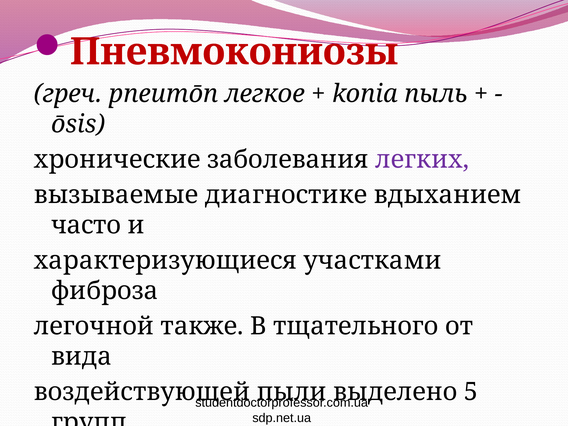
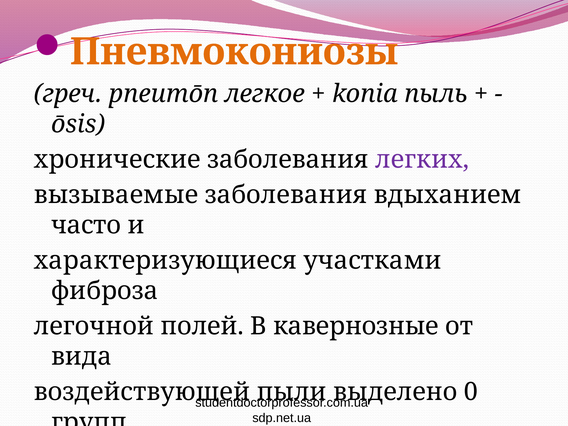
Пневмокониозы colour: red -> orange
вызываемые диагностике: диагностике -> заболевания
также: также -> полей
тщательного: тщательного -> кавернозные
5: 5 -> 0
